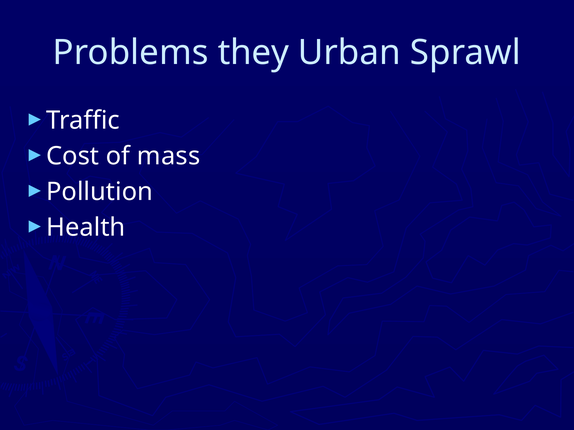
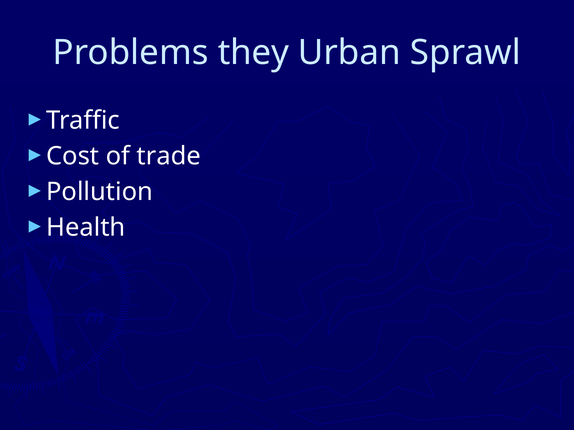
mass: mass -> trade
